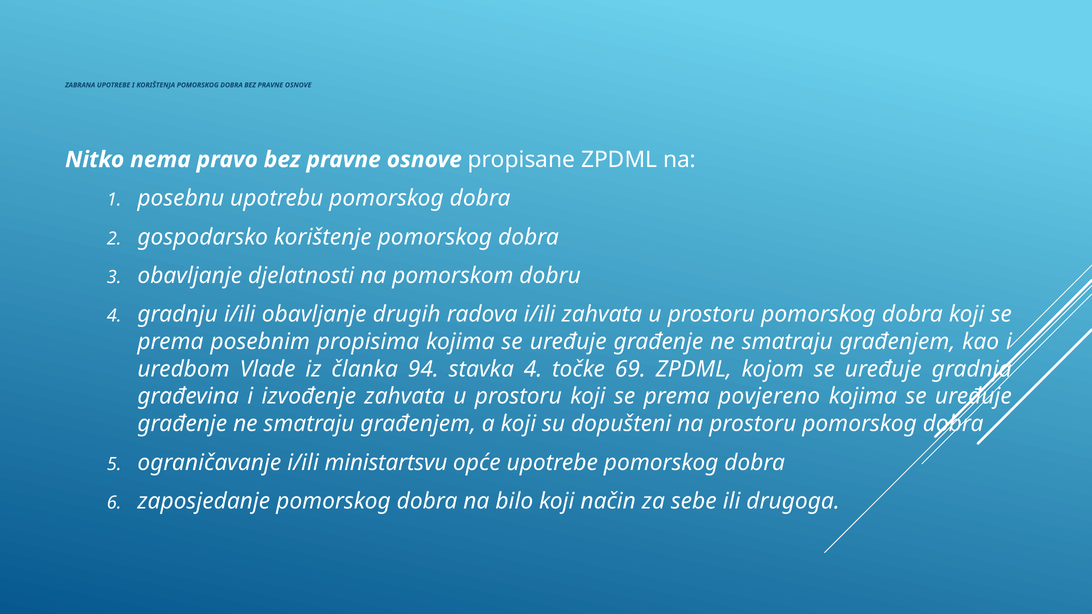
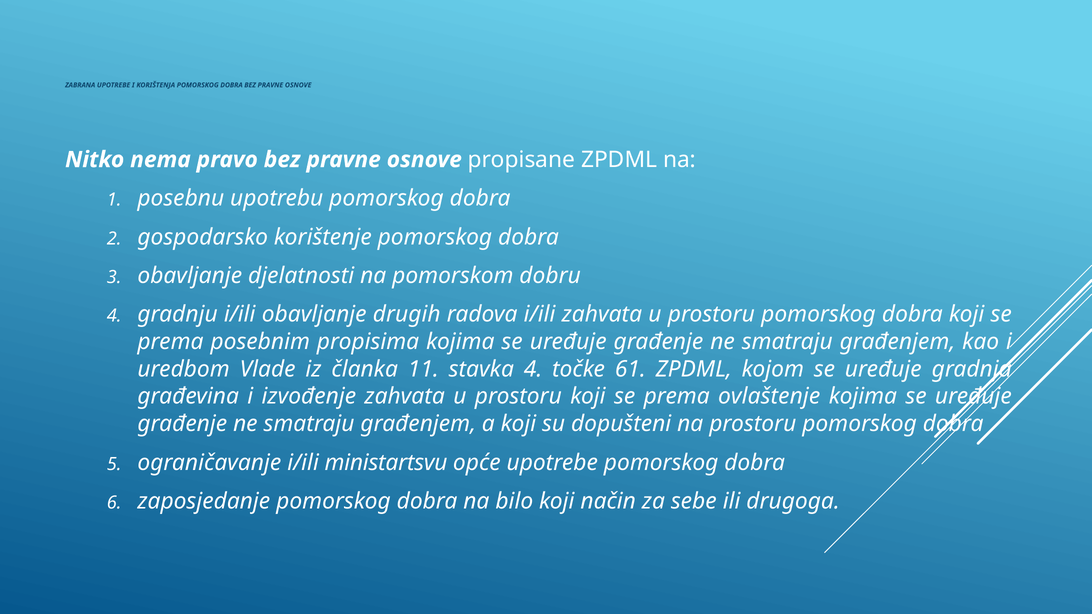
94: 94 -> 11
69: 69 -> 61
povjereno: povjereno -> ovlaštenje
